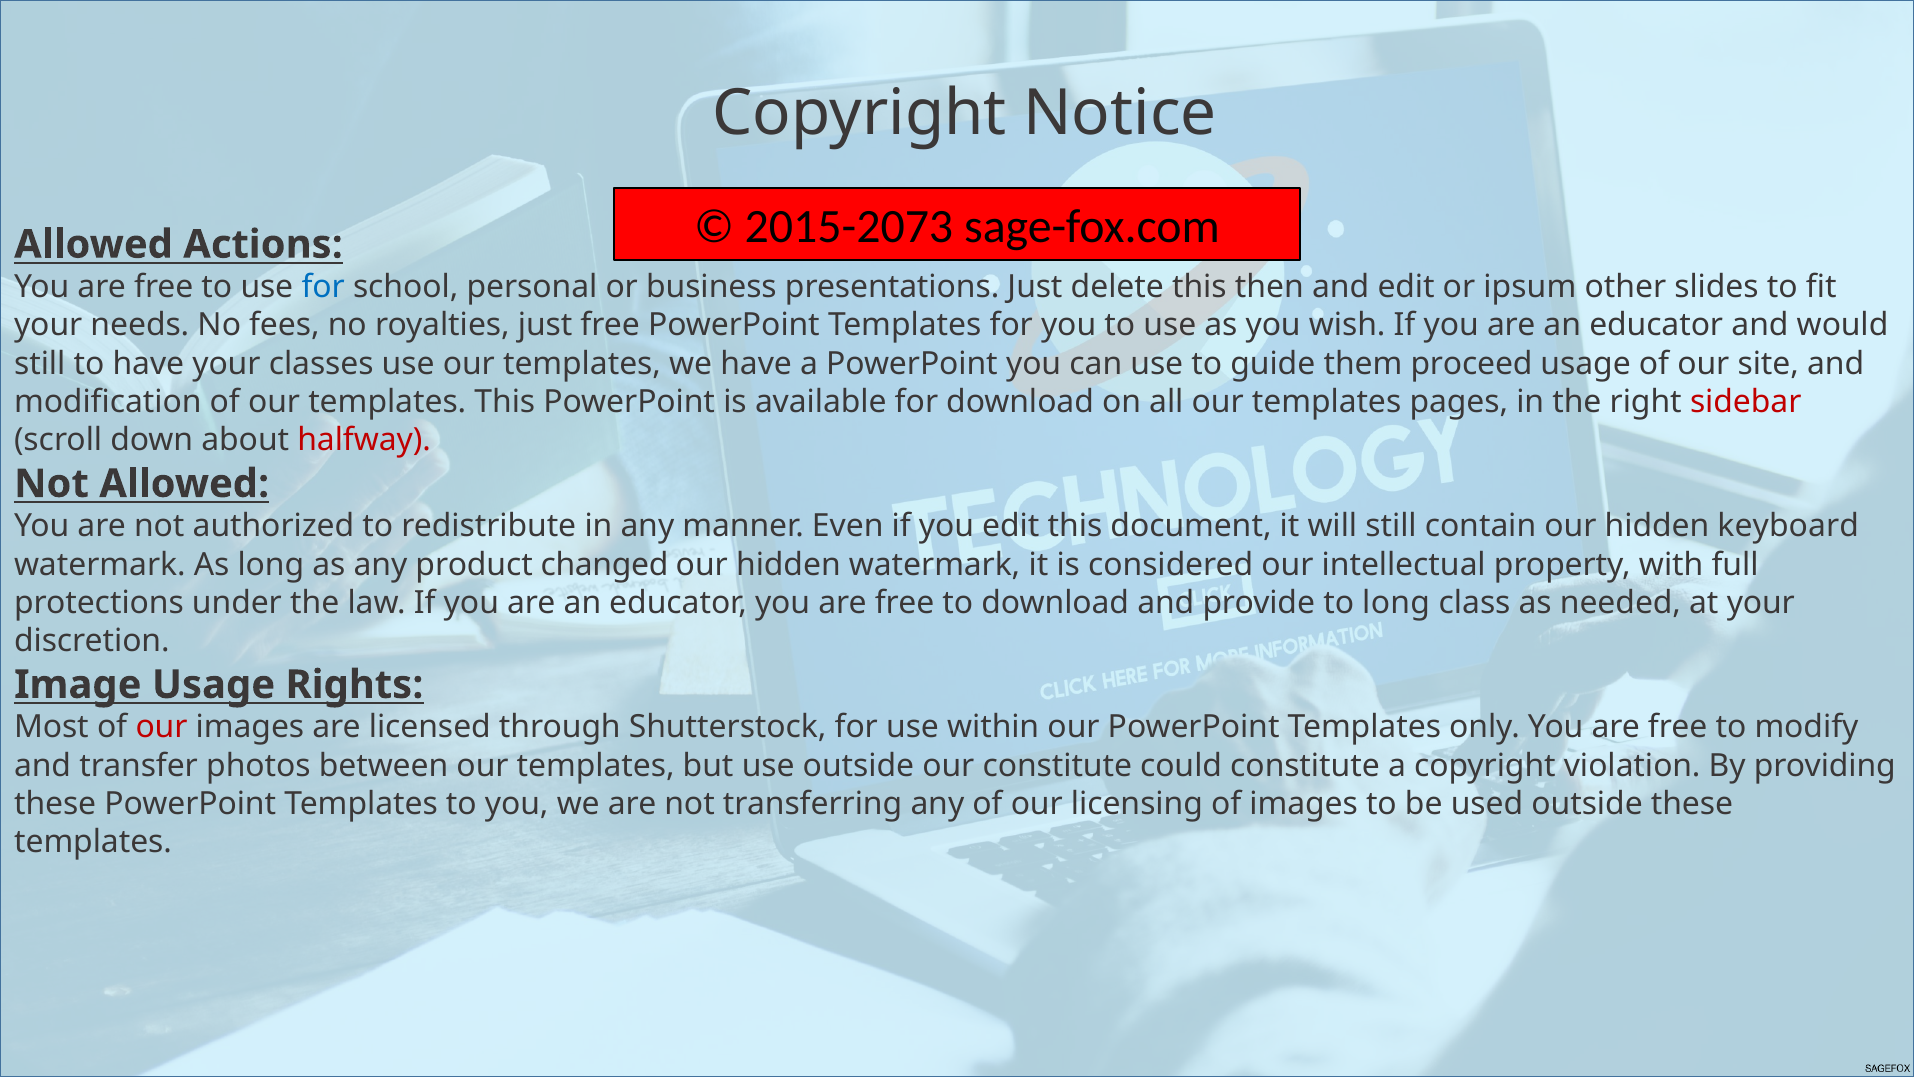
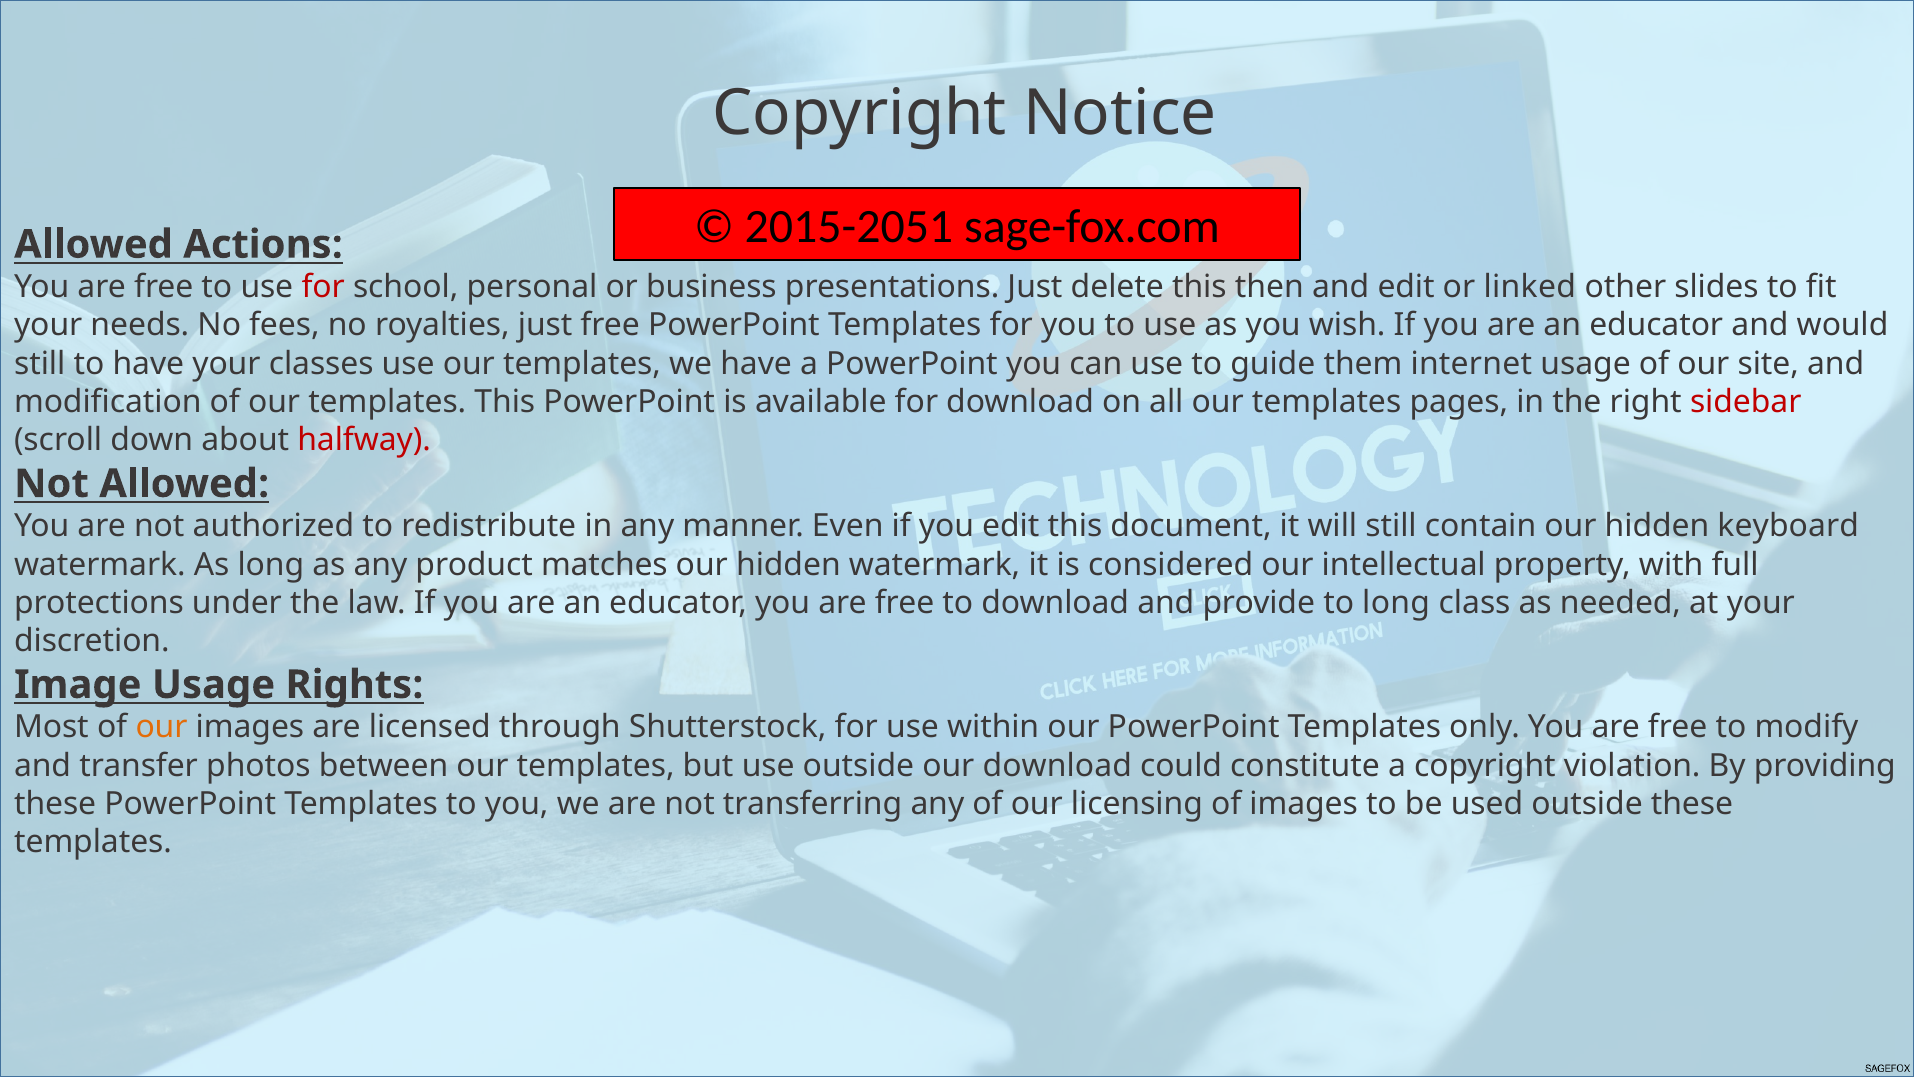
2015-2073: 2015-2073 -> 2015-2051
for at (323, 287) colour: blue -> red
ipsum: ipsum -> linked
proceed: proceed -> internet
changed: changed -> matches
our at (162, 727) colour: red -> orange
our constitute: constitute -> download
